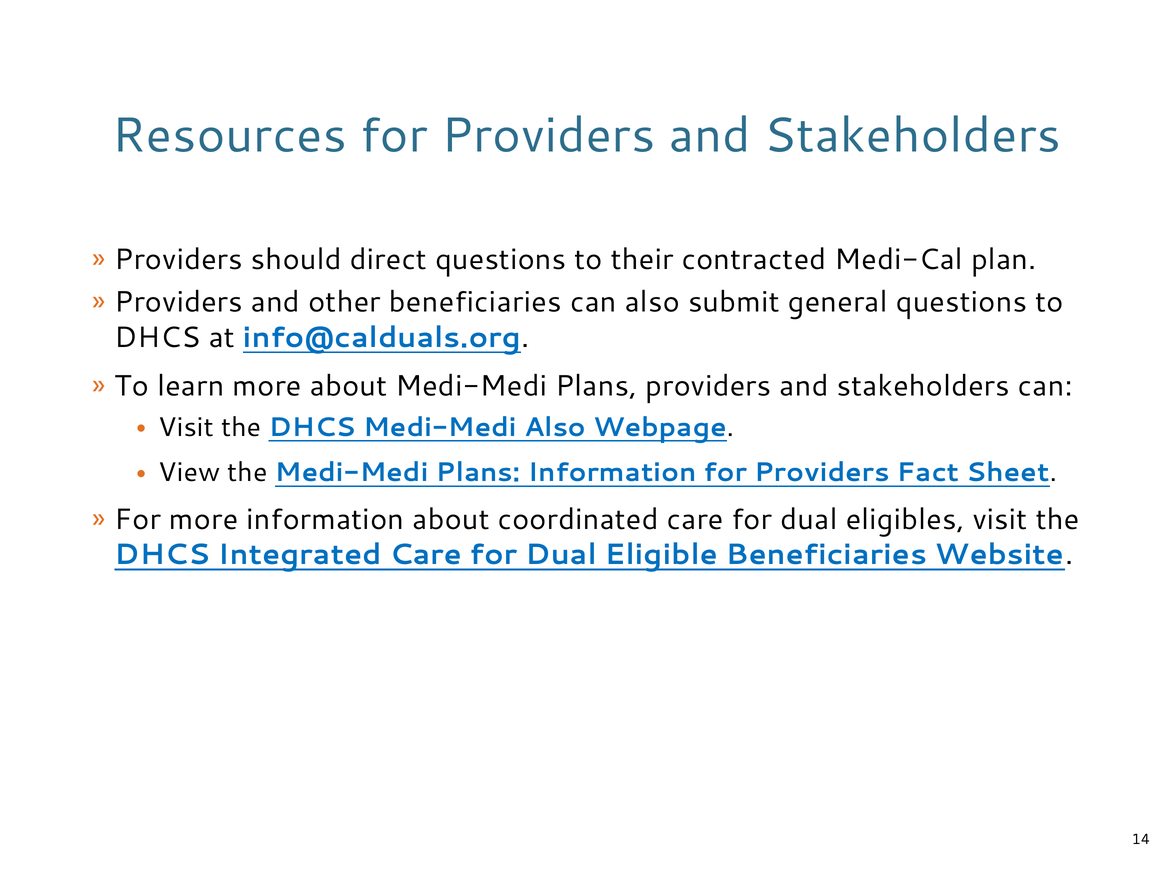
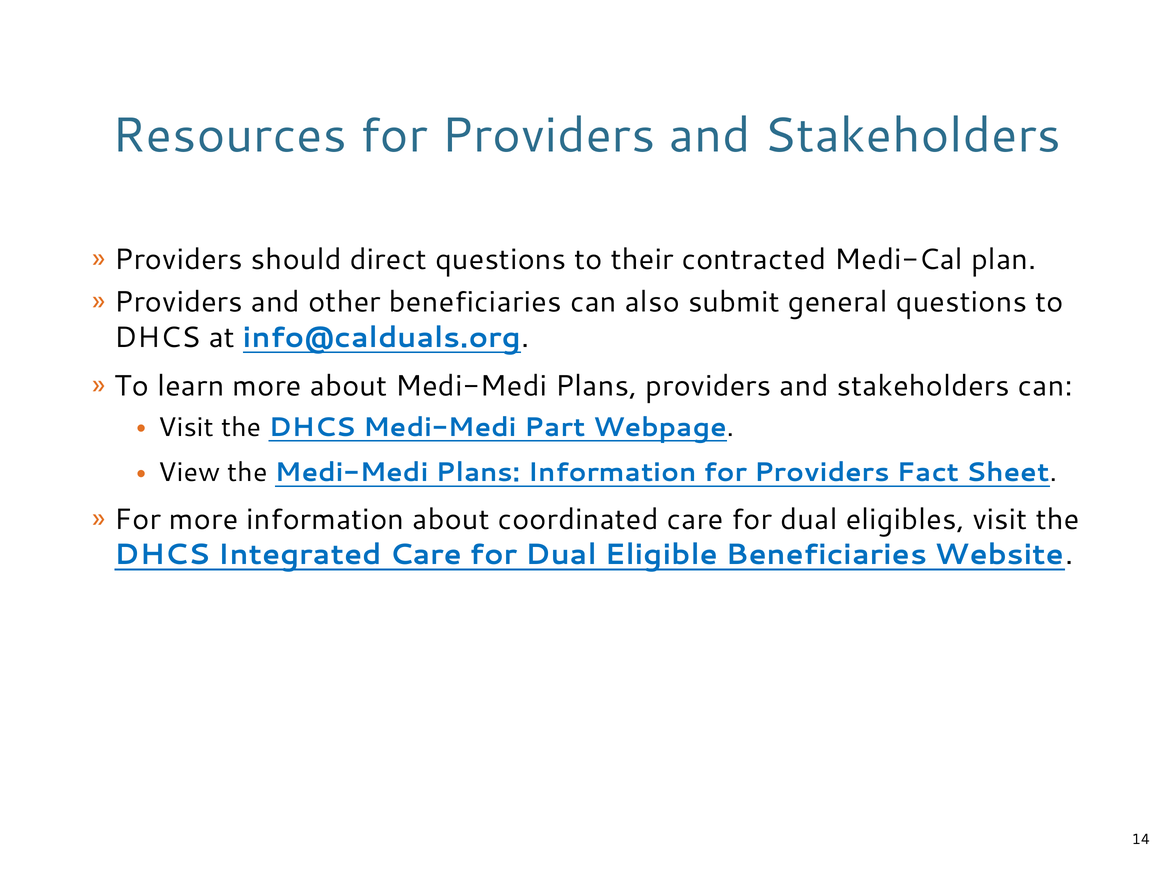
Medi-Medi Also: Also -> Part
